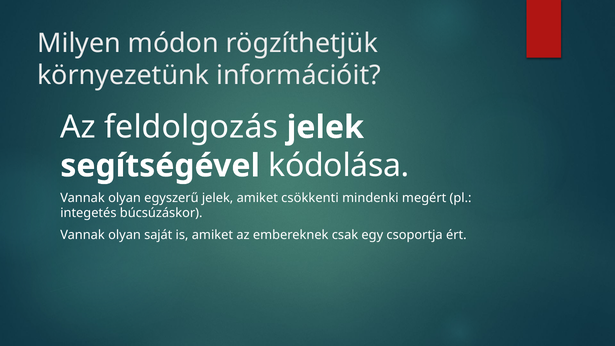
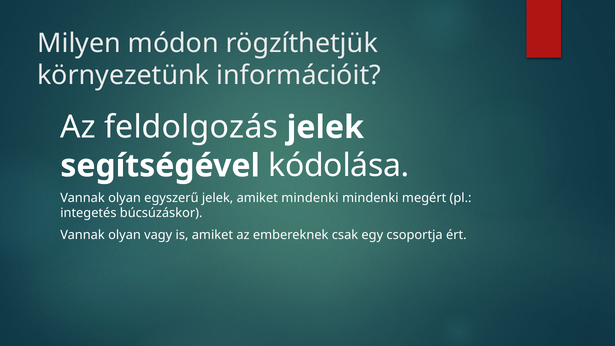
amiket csökkenti: csökkenti -> mindenki
saját: saját -> vagy
